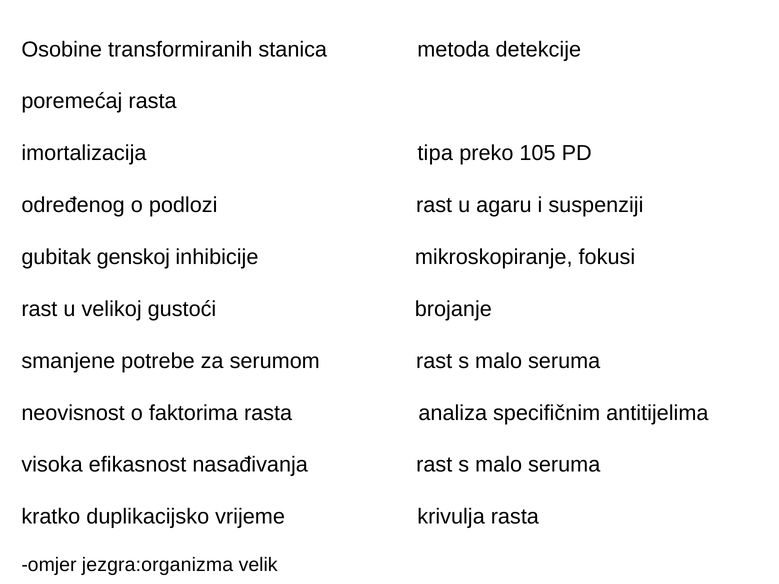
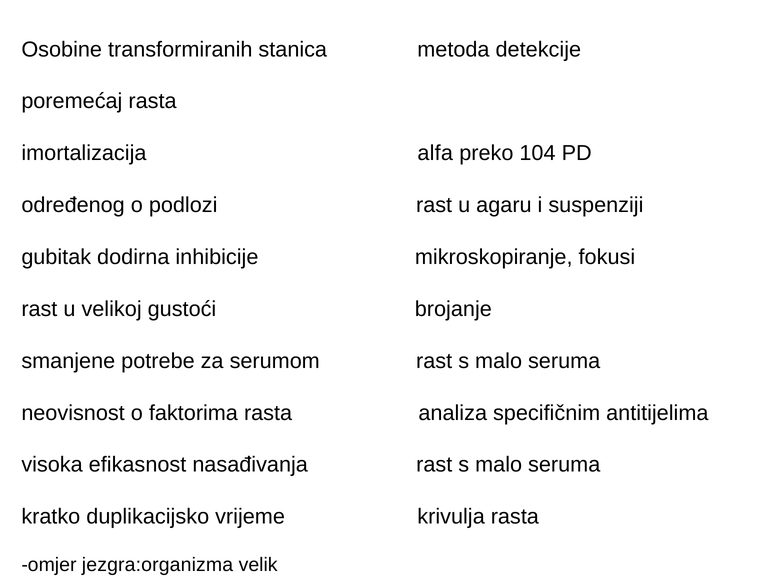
tipa: tipa -> alfa
105: 105 -> 104
genskoj: genskoj -> dodirna
